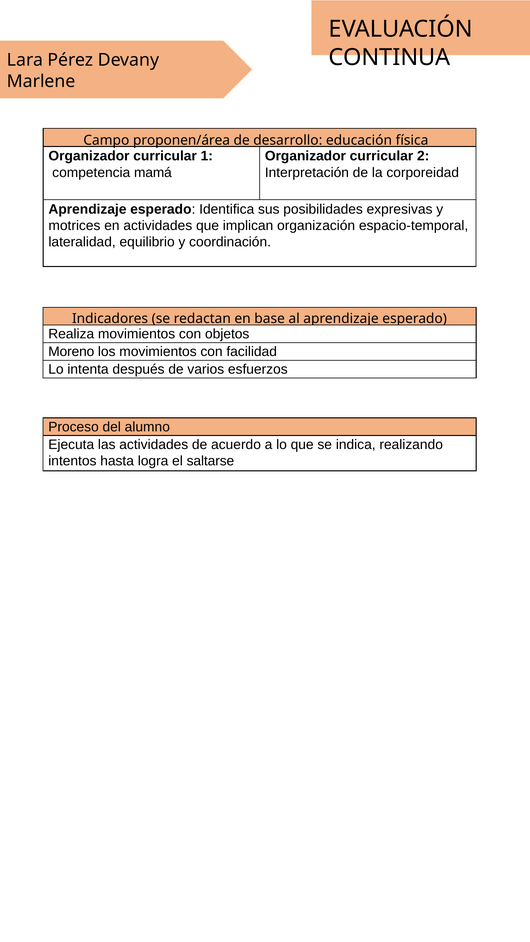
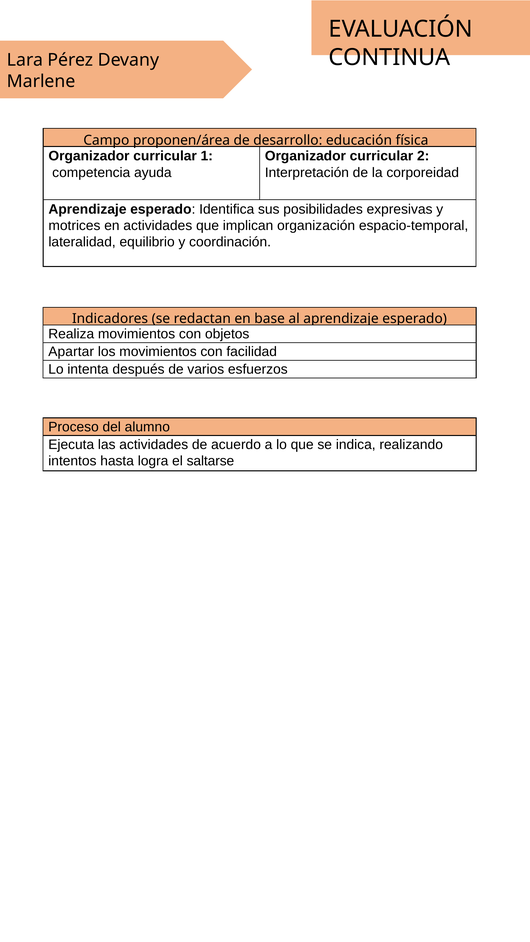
mamá: mamá -> ayuda
Moreno: Moreno -> Apartar
